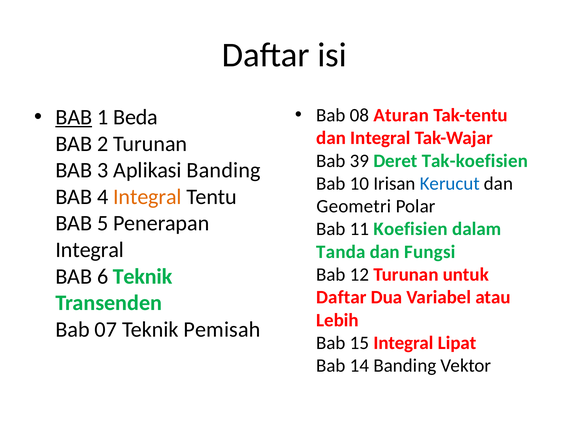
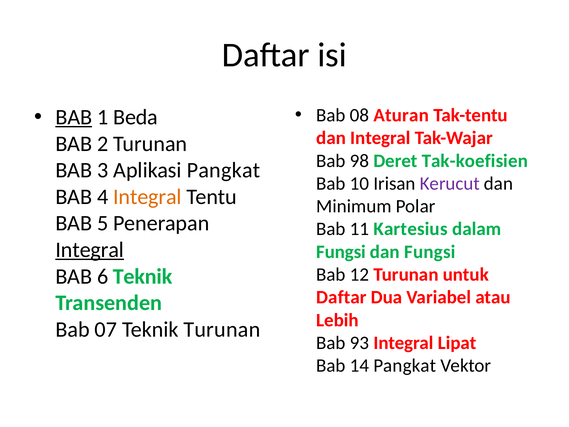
39: 39 -> 98
Aplikasi Banding: Banding -> Pangkat
Kerucut colour: blue -> purple
Geometri: Geometri -> Minimum
Koefisien: Koefisien -> Kartesius
Integral at (90, 250) underline: none -> present
Tanda at (341, 252): Tanda -> Fungsi
Teknik Pemisah: Pemisah -> Turunan
15: 15 -> 93
14 Banding: Banding -> Pangkat
